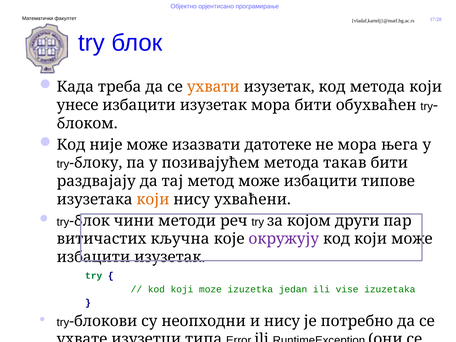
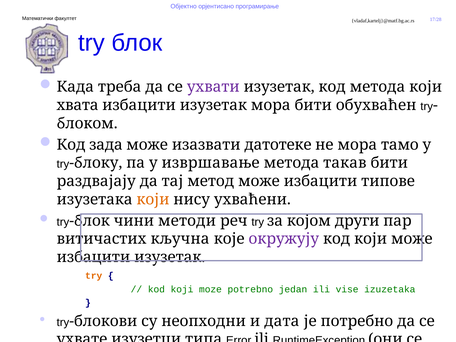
ухвати colour: orange -> purple
унесе: унесе -> хвата
није: није -> зада
њега: њега -> тамо
позивајућем: позивајућем -> извршавање
try at (94, 276) colour: green -> orange
izuzetka: izuzetka -> potrebno
и нису: нису -> дата
